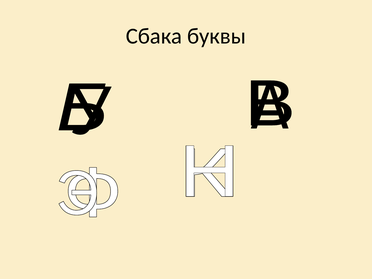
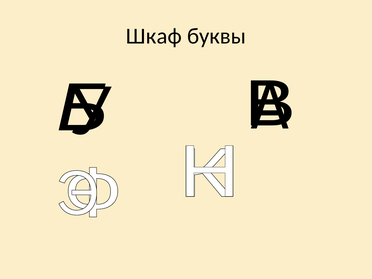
Сбака: Сбака -> Шкаф
